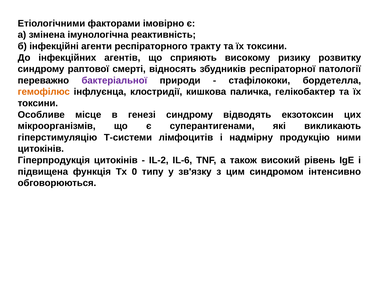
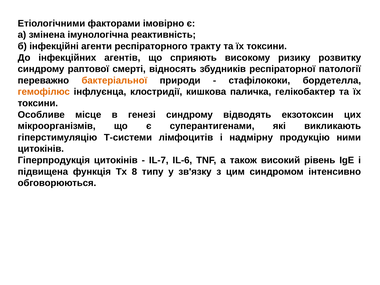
бактеріальної colour: purple -> orange
IL-2: IL-2 -> IL-7
0: 0 -> 8
